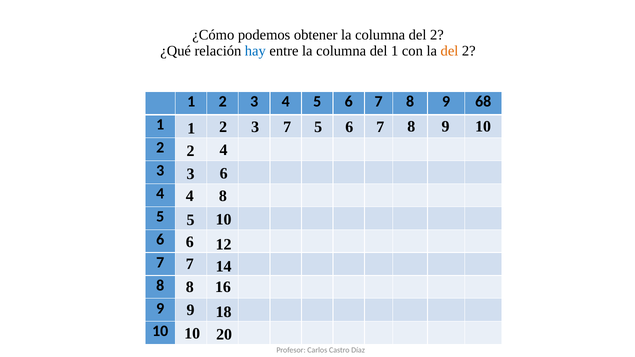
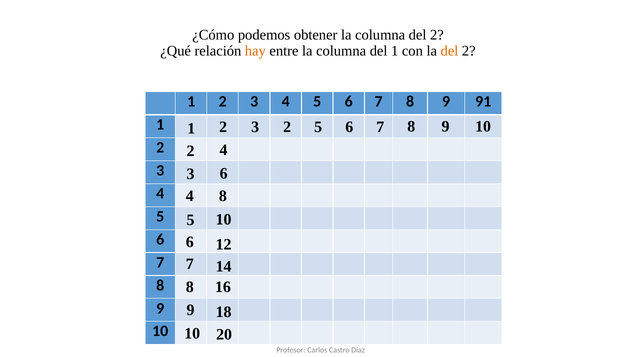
hay colour: blue -> orange
68: 68 -> 91
3 7: 7 -> 2
